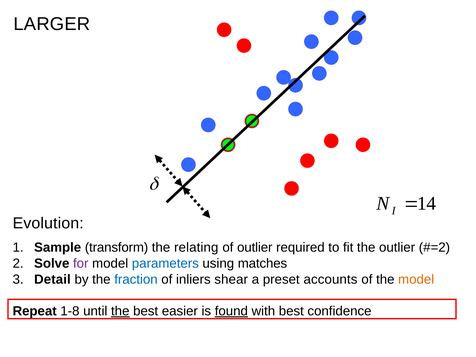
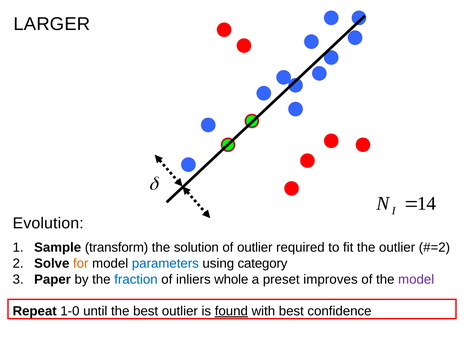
relating: relating -> solution
for colour: purple -> orange
matches: matches -> category
Detail: Detail -> Paper
shear: shear -> whole
accounts: accounts -> improves
model at (416, 279) colour: orange -> purple
1-8: 1-8 -> 1-0
the at (120, 311) underline: present -> none
best easier: easier -> outlier
